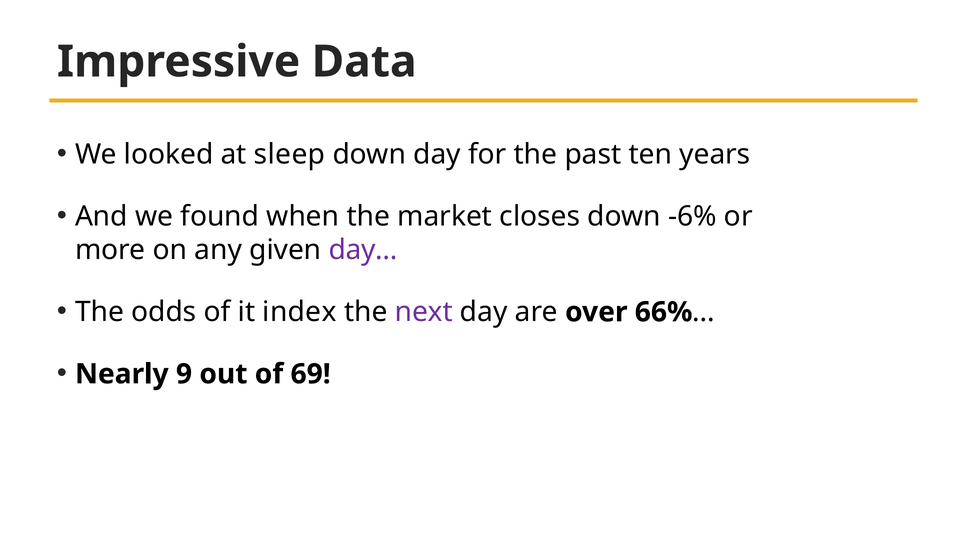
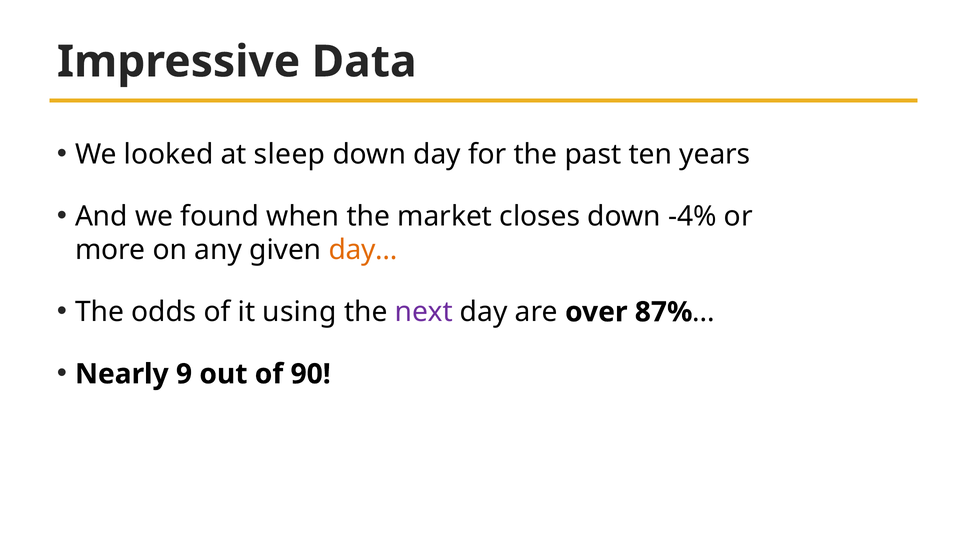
-6%: -6% -> -4%
day… colour: purple -> orange
index: index -> using
66%: 66% -> 87%
69: 69 -> 90
